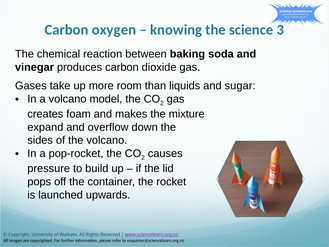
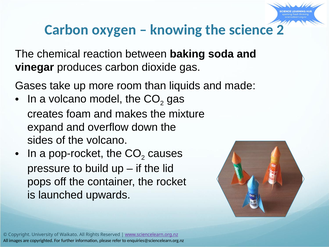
science 3: 3 -> 2
sugar: sugar -> made
